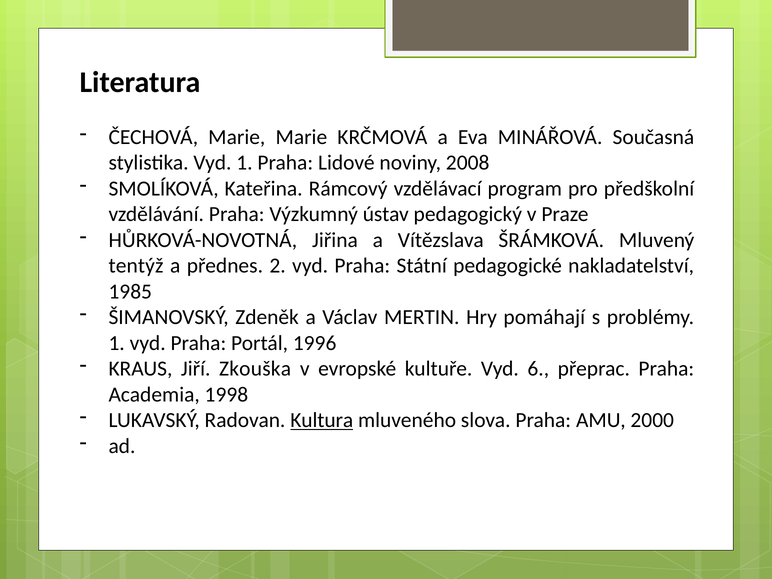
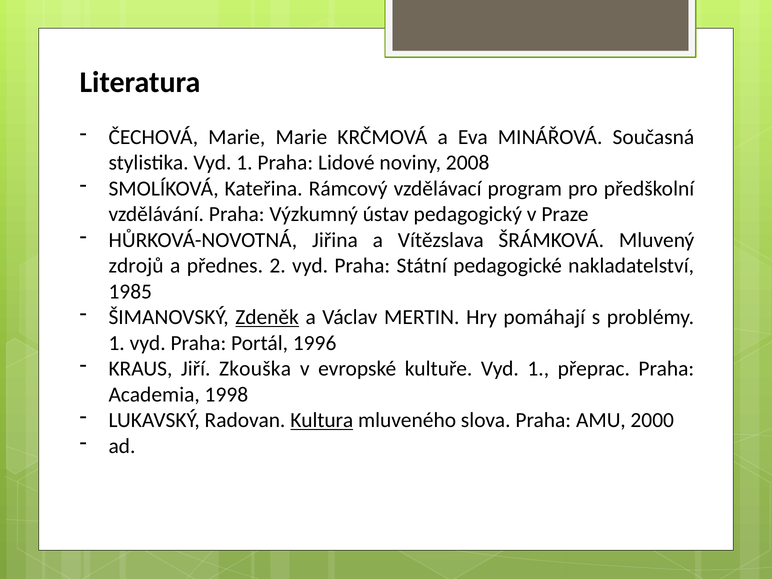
tentýž: tentýž -> zdrojů
Zdeněk underline: none -> present
kultuře Vyd 6: 6 -> 1
